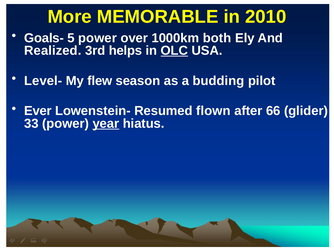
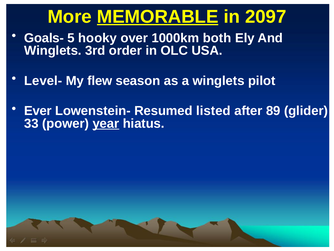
MEMORABLE underline: none -> present
2010: 2010 -> 2097
5 power: power -> hooky
Realized at (53, 50): Realized -> Winglets
helps: helps -> order
OLC underline: present -> none
a budding: budding -> winglets
flown: flown -> listed
66: 66 -> 89
